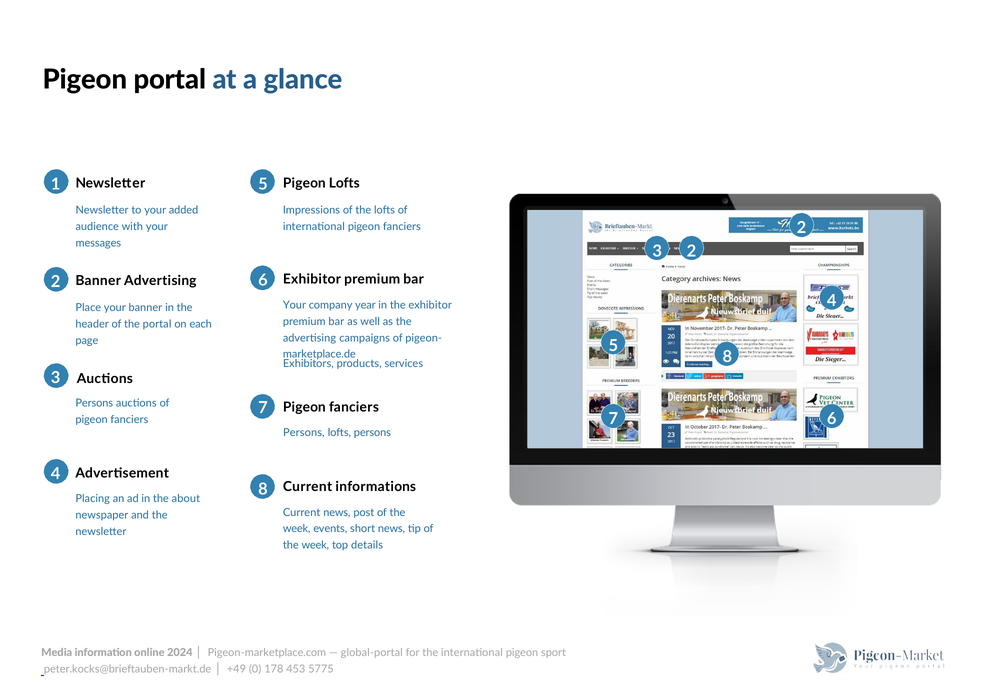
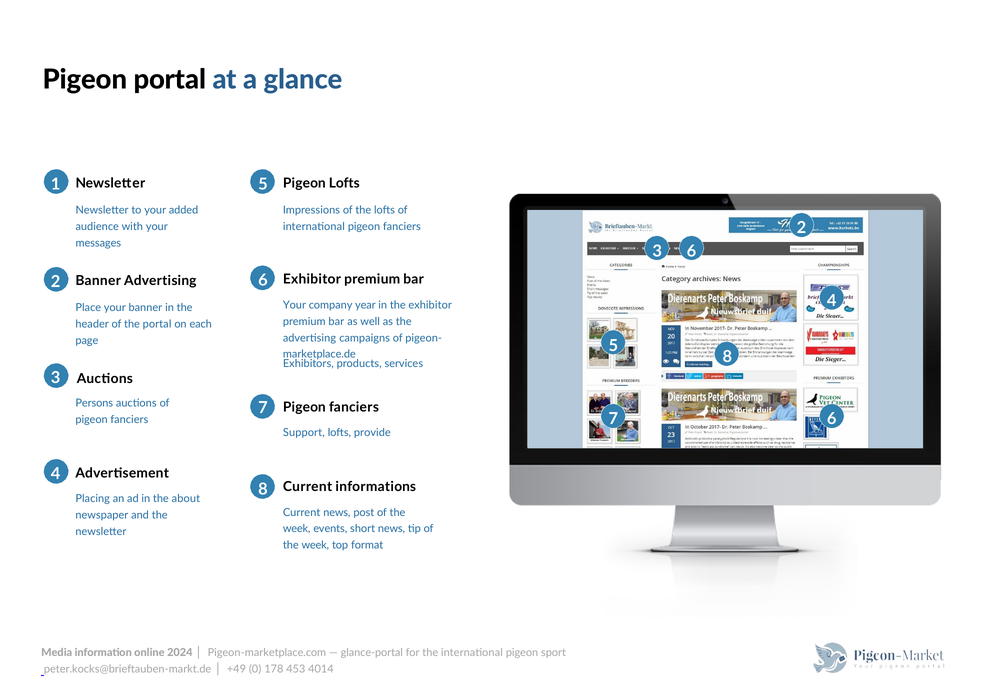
3 2: 2 -> 6
Persons at (304, 433): Persons -> Support
lofts persons: persons -> provide
details: details -> format
global-portal: global-portal -> glance-portal
5775: 5775 -> 4014
